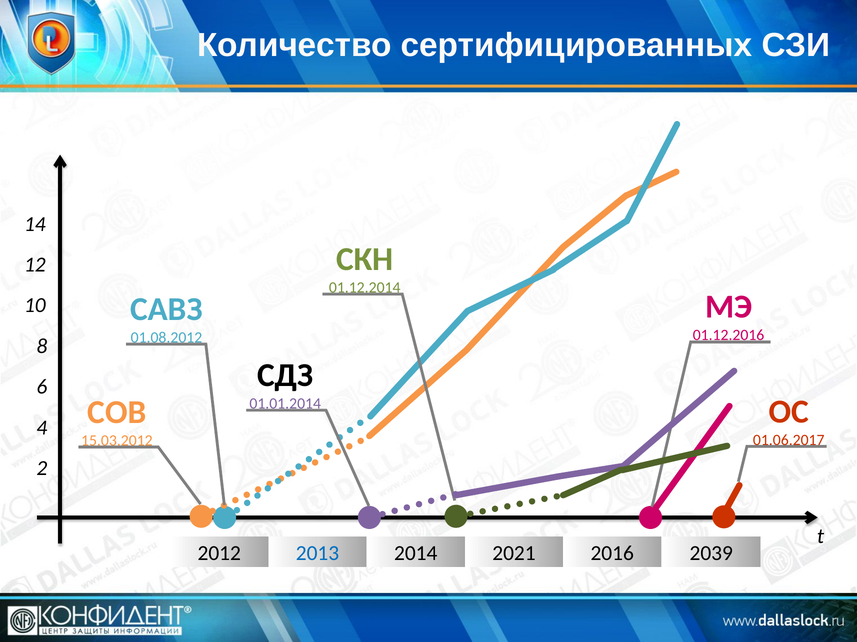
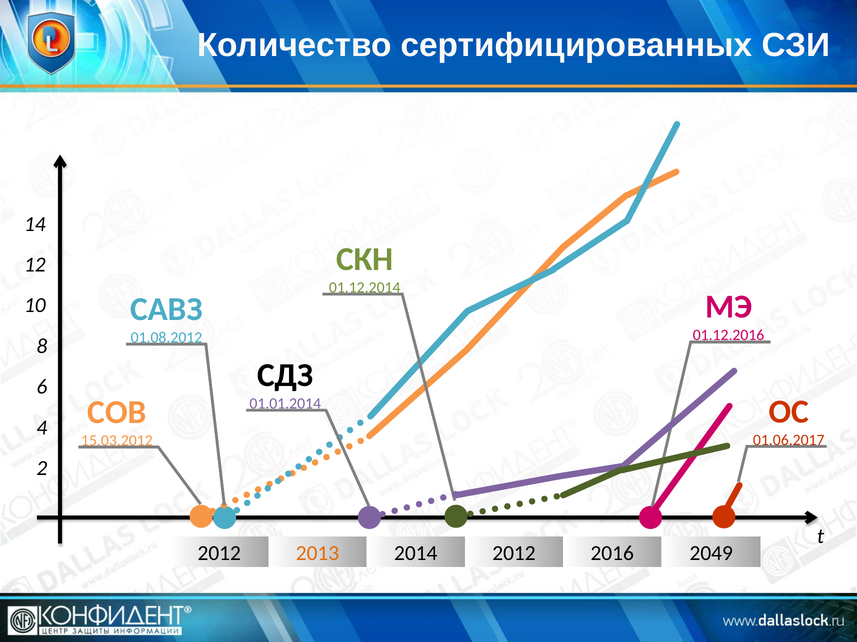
2013 colour: blue -> orange
2014 2021: 2021 -> 2012
2039: 2039 -> 2049
